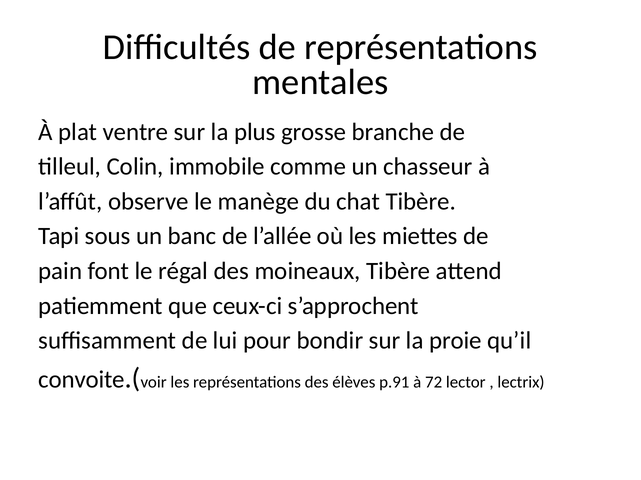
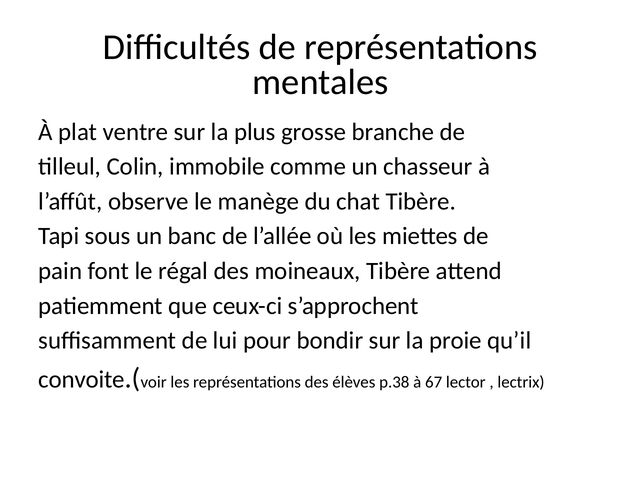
p.91: p.91 -> p.38
72: 72 -> 67
